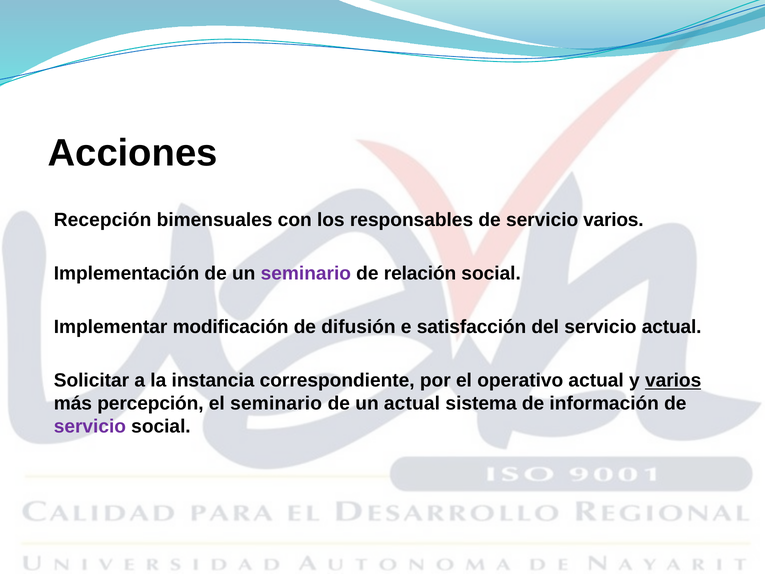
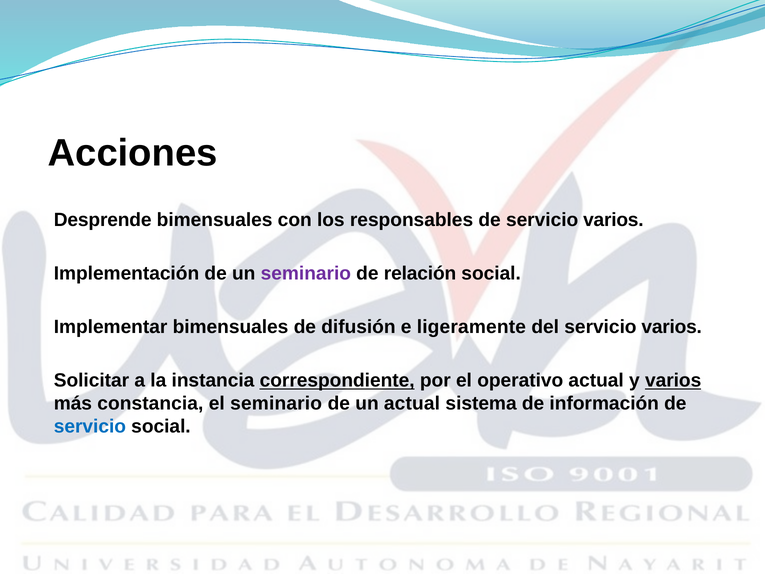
Recepción: Recepción -> Desprende
Implementar modificación: modificación -> bimensuales
satisfacción: satisfacción -> ligeramente
del servicio actual: actual -> varios
correspondiente underline: none -> present
percepción: percepción -> constancia
servicio at (90, 426) colour: purple -> blue
